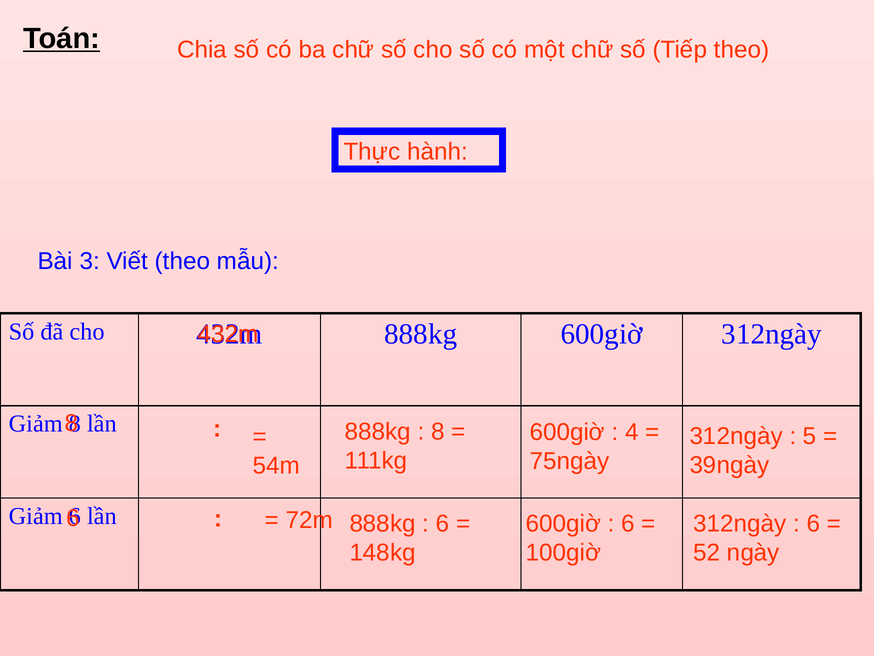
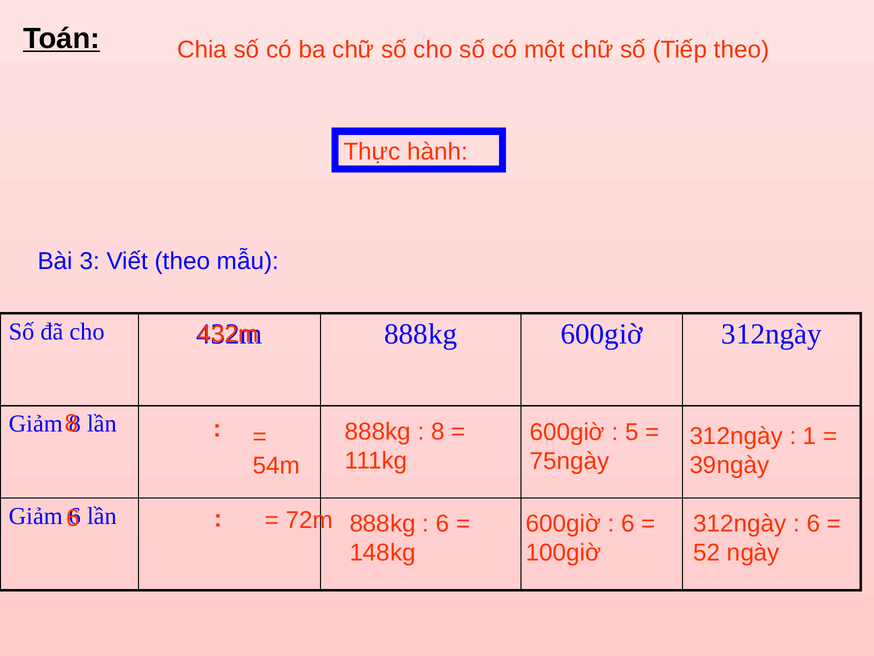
4: 4 -> 5
5: 5 -> 1
